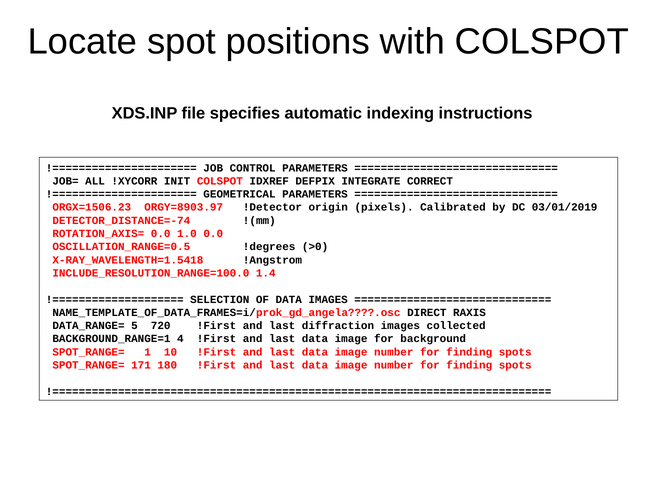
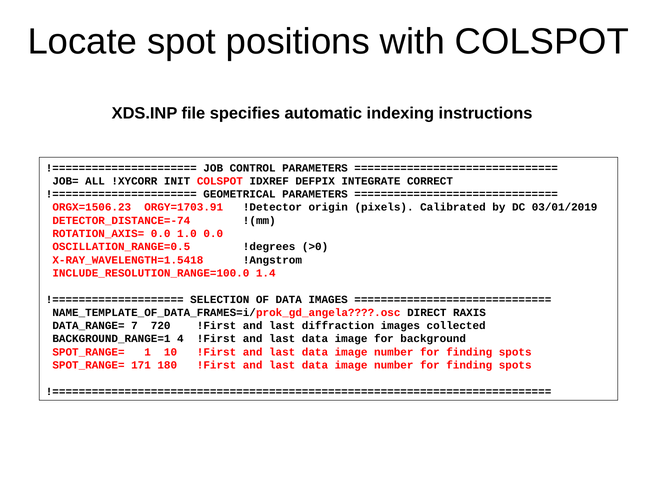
ORGY=8903.97: ORGY=8903.97 -> ORGY=1703.91
5: 5 -> 7
